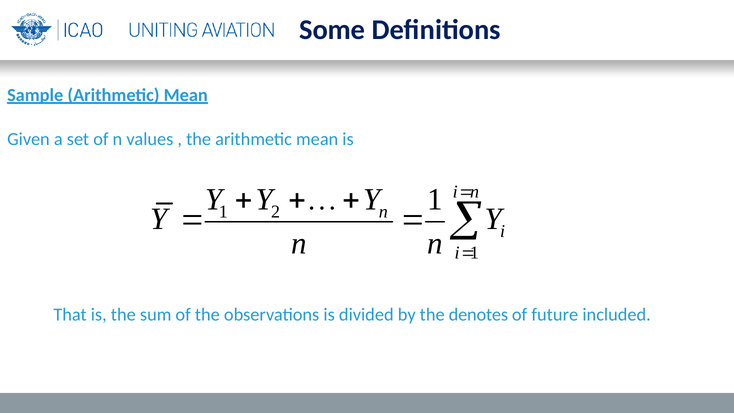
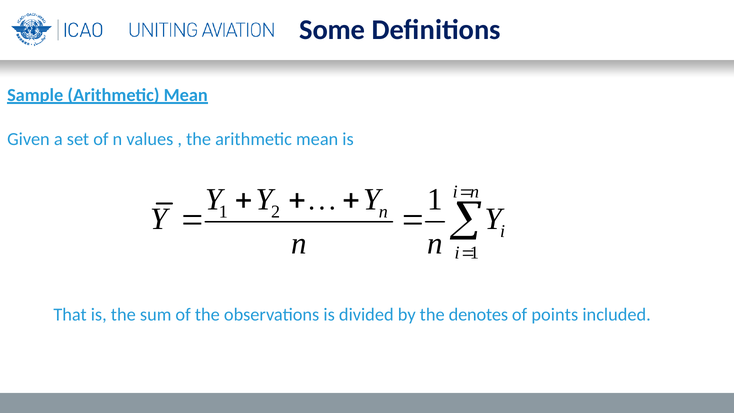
future: future -> points
